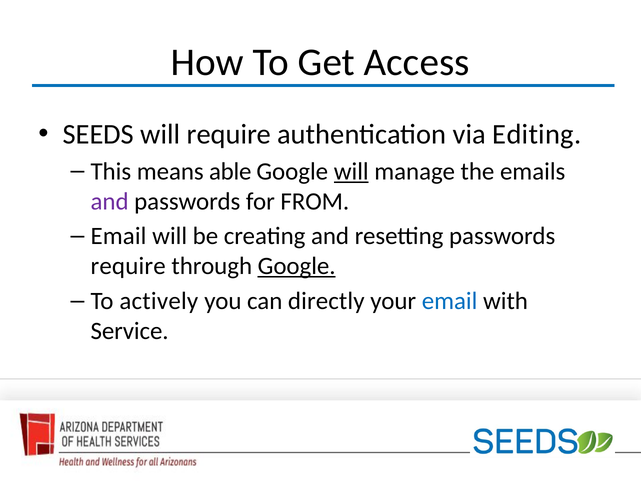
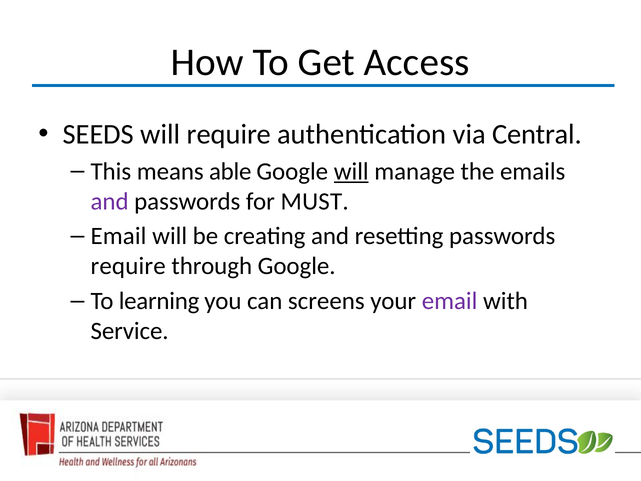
Editing: Editing -> Central
FROM: FROM -> MUST
Google at (297, 266) underline: present -> none
actively: actively -> learning
directly: directly -> screens
email at (450, 301) colour: blue -> purple
